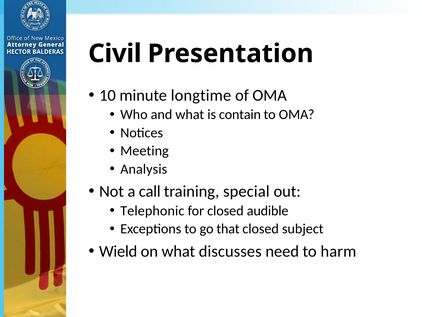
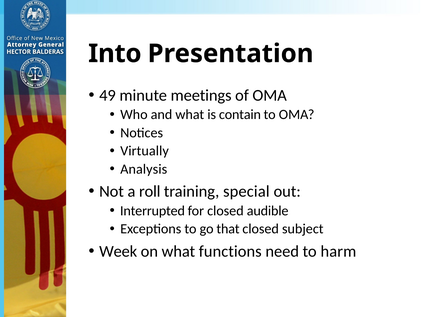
Civil: Civil -> Into
10: 10 -> 49
longtime: longtime -> meetings
Meeting: Meeting -> Virtually
call: call -> roll
Telephonic: Telephonic -> Interrupted
Wield: Wield -> Week
discusses: discusses -> functions
